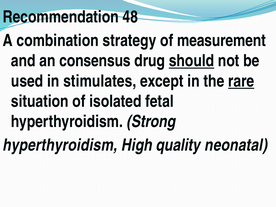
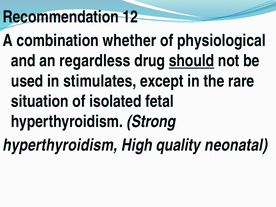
48: 48 -> 12
strategy: strategy -> whether
measurement: measurement -> physiological
consensus: consensus -> regardless
rare underline: present -> none
